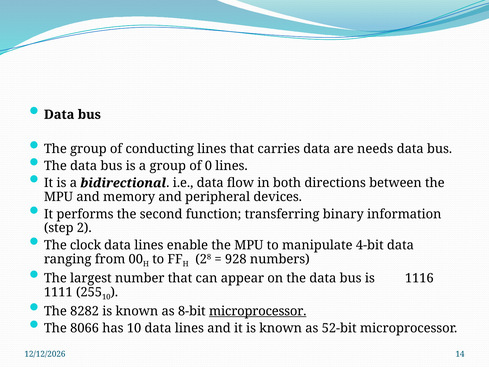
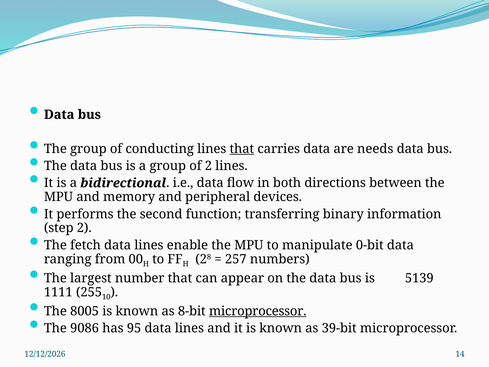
that at (242, 149) underline: none -> present
of 0: 0 -> 2
clock: clock -> fetch
4-bit: 4-bit -> 0-bit
928: 928 -> 257
1116: 1116 -> 5139
8282: 8282 -> 8005
8066: 8066 -> 9086
has 10: 10 -> 95
52-bit: 52-bit -> 39-bit
